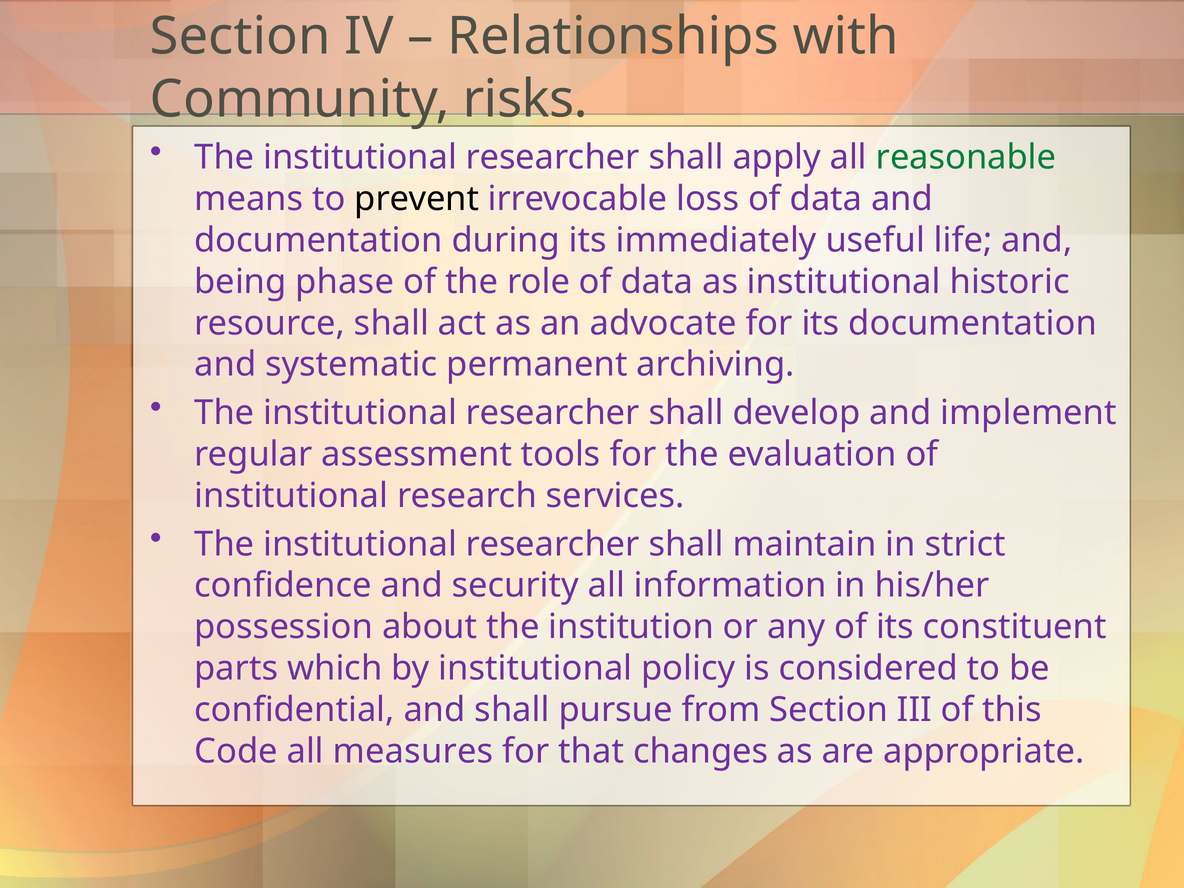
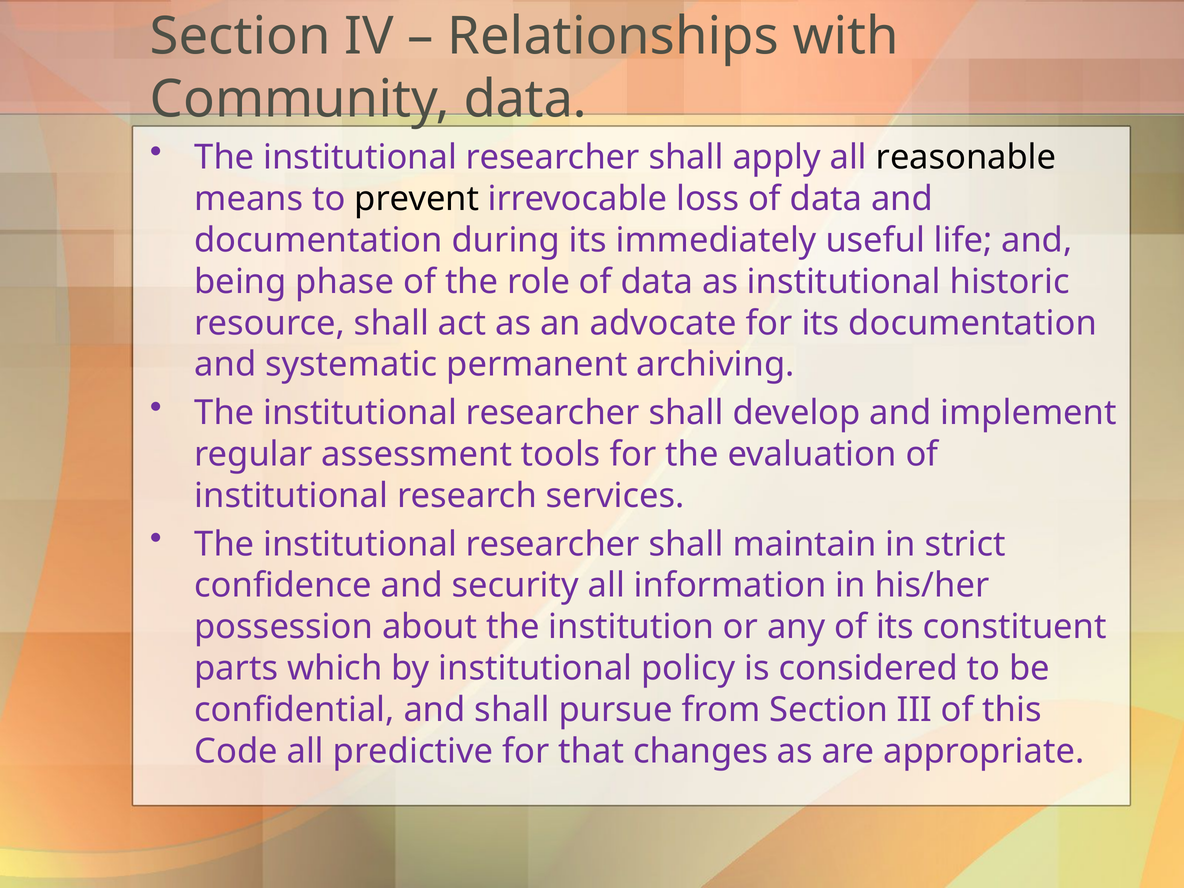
Community risks: risks -> data
reasonable colour: green -> black
measures: measures -> predictive
